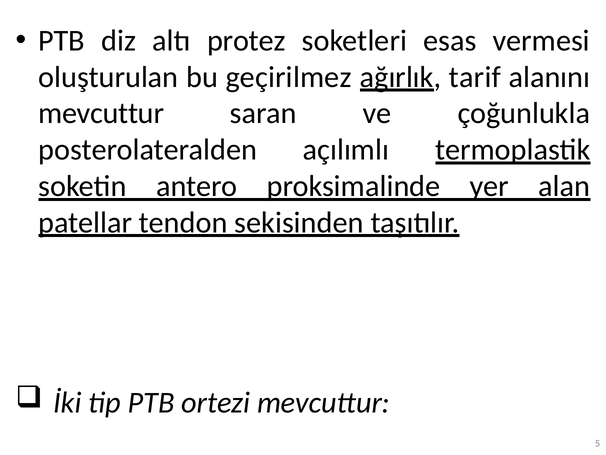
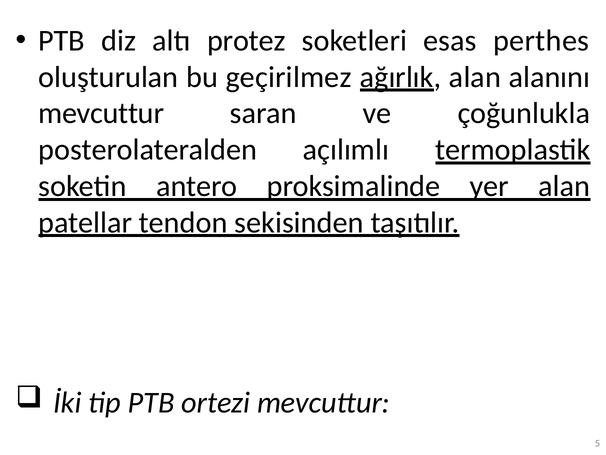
vermesi: vermesi -> perthes
ağırlık tarif: tarif -> alan
